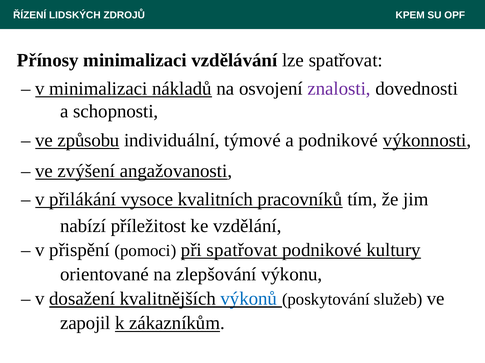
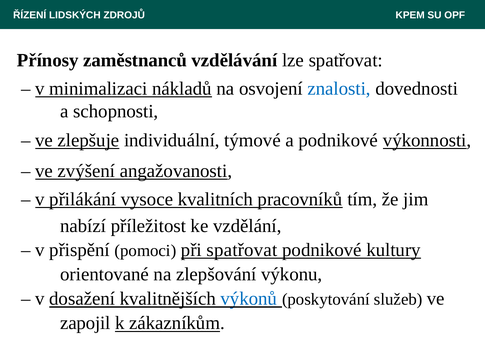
Přínosy minimalizaci: minimalizaci -> zaměstnanců
znalosti colour: purple -> blue
způsobu: způsobu -> zlepšuje
